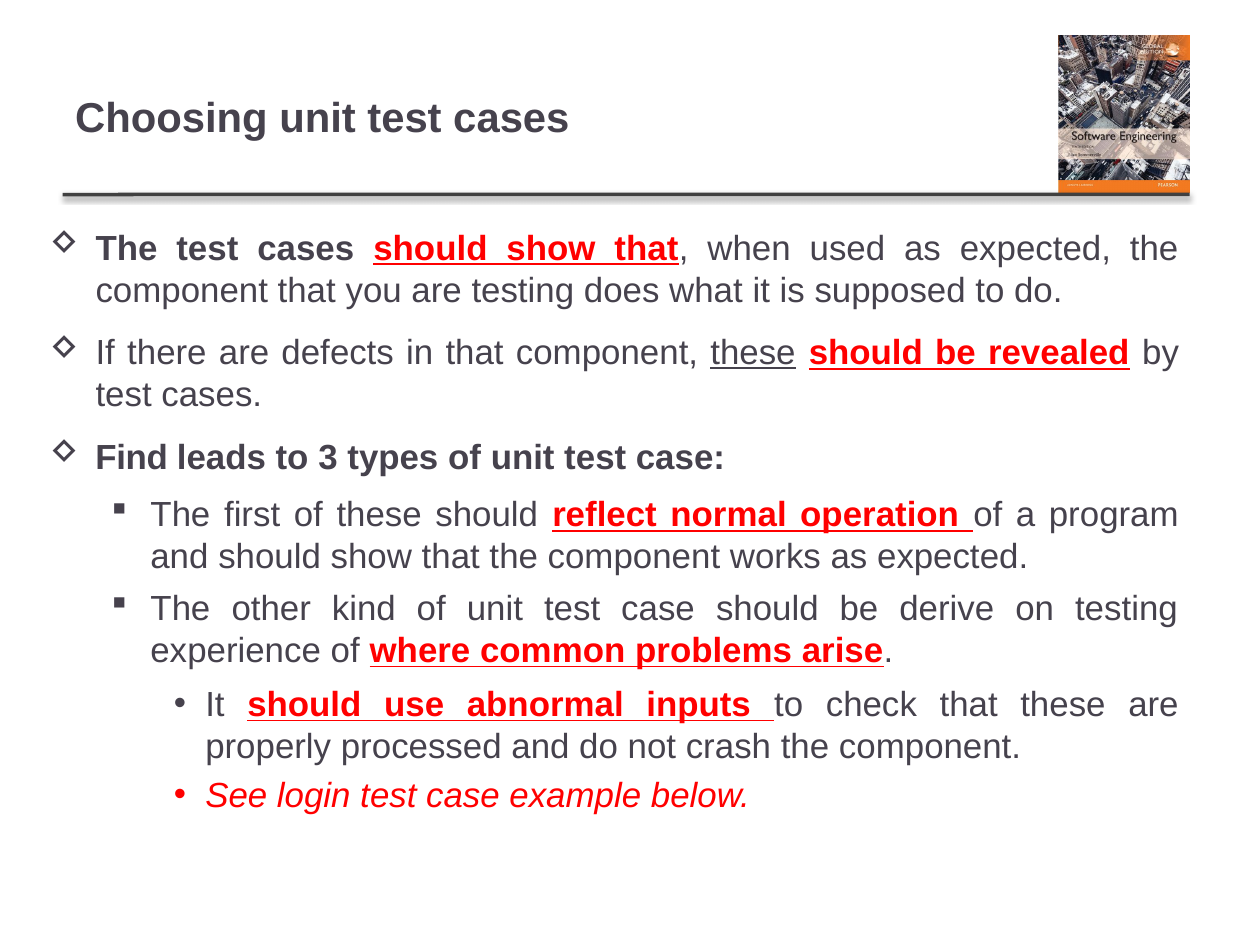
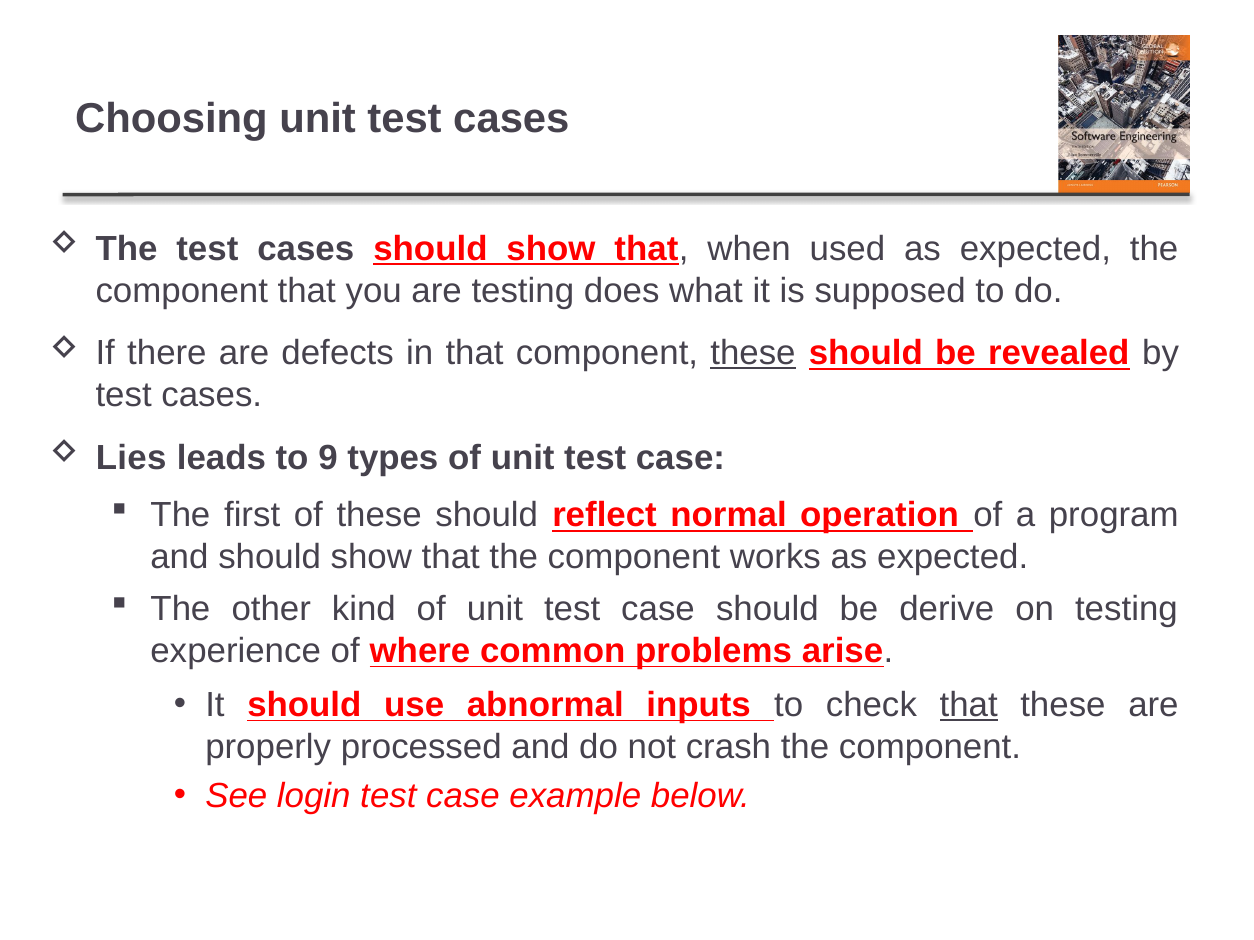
Find: Find -> Lies
3: 3 -> 9
that at (969, 706) underline: none -> present
